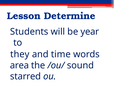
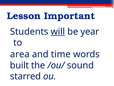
Determine: Determine -> Important
will underline: none -> present
they: they -> area
area: area -> built
